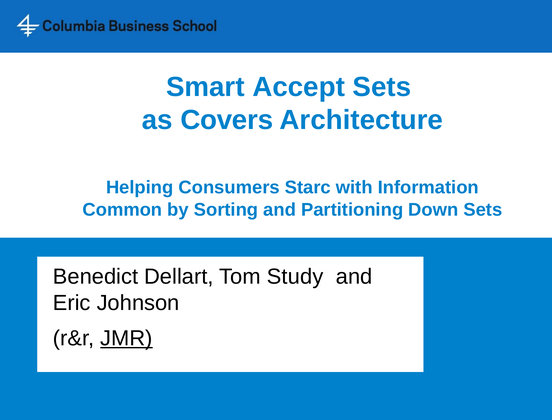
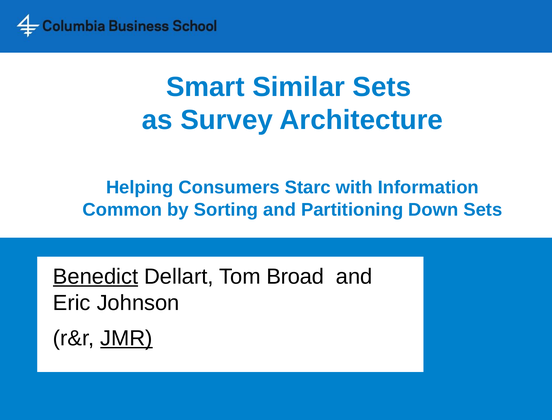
Accept: Accept -> Similar
Covers: Covers -> Survey
Benedict underline: none -> present
Study: Study -> Broad
